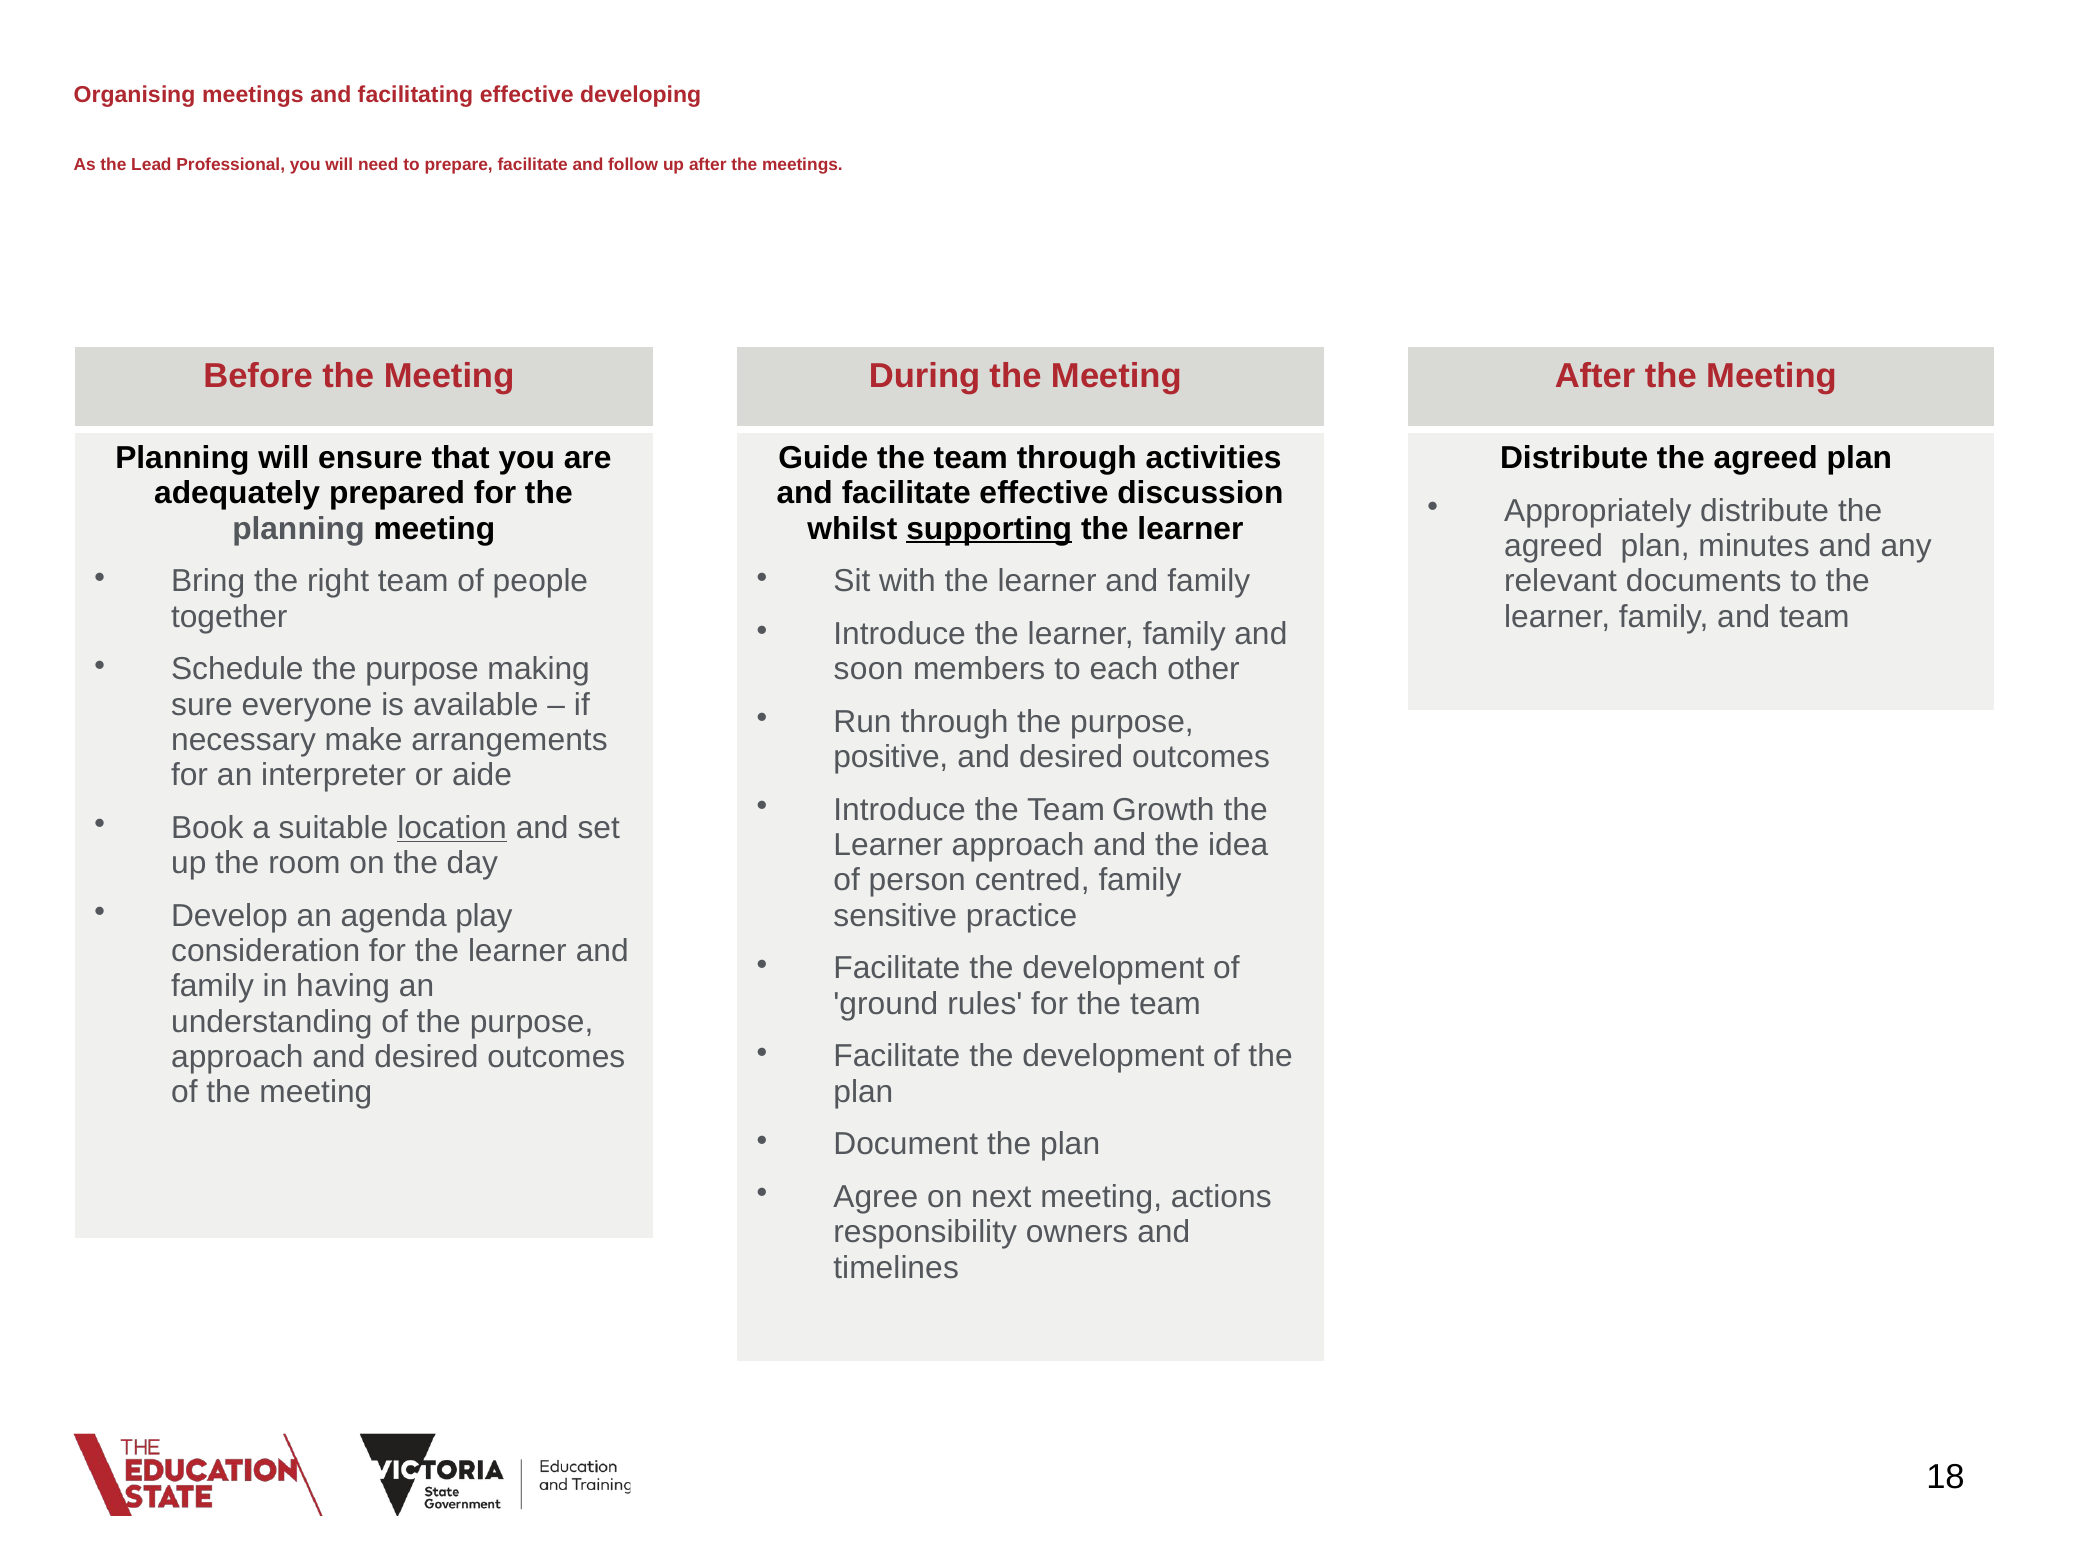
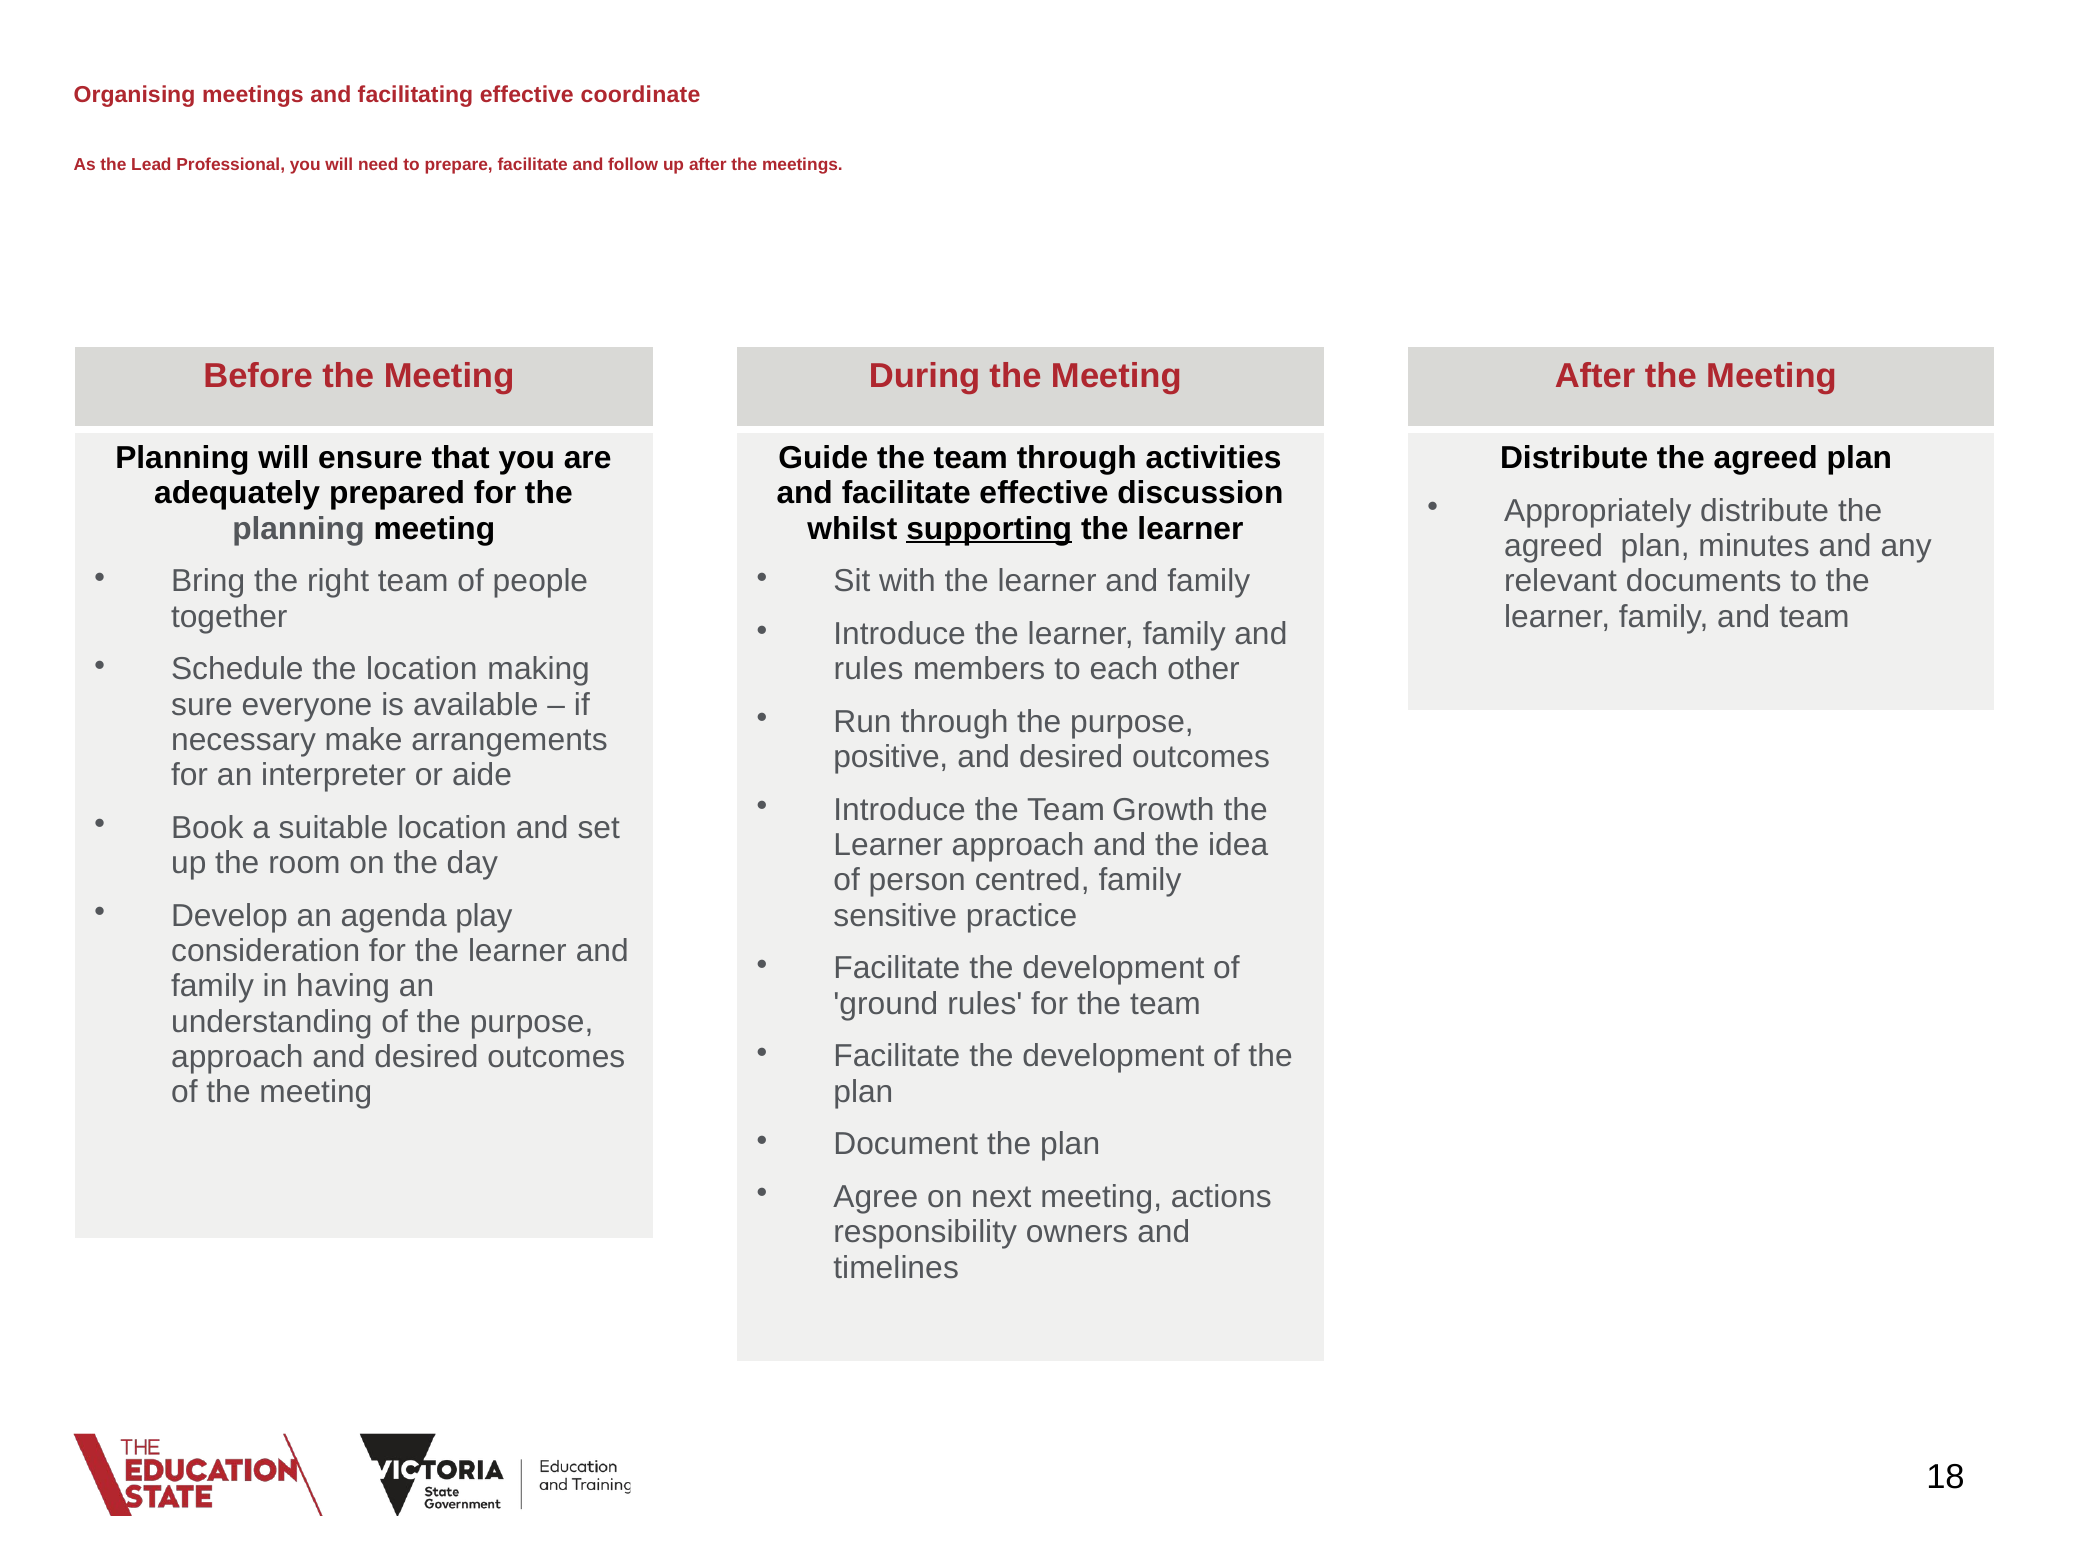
developing: developing -> coordinate
Schedule the purpose: purpose -> location
soon at (869, 670): soon -> rules
location at (452, 828) underline: present -> none
